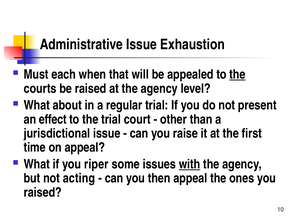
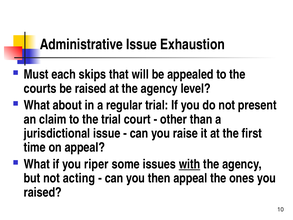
when: when -> skips
the at (237, 74) underline: present -> none
effect: effect -> claim
